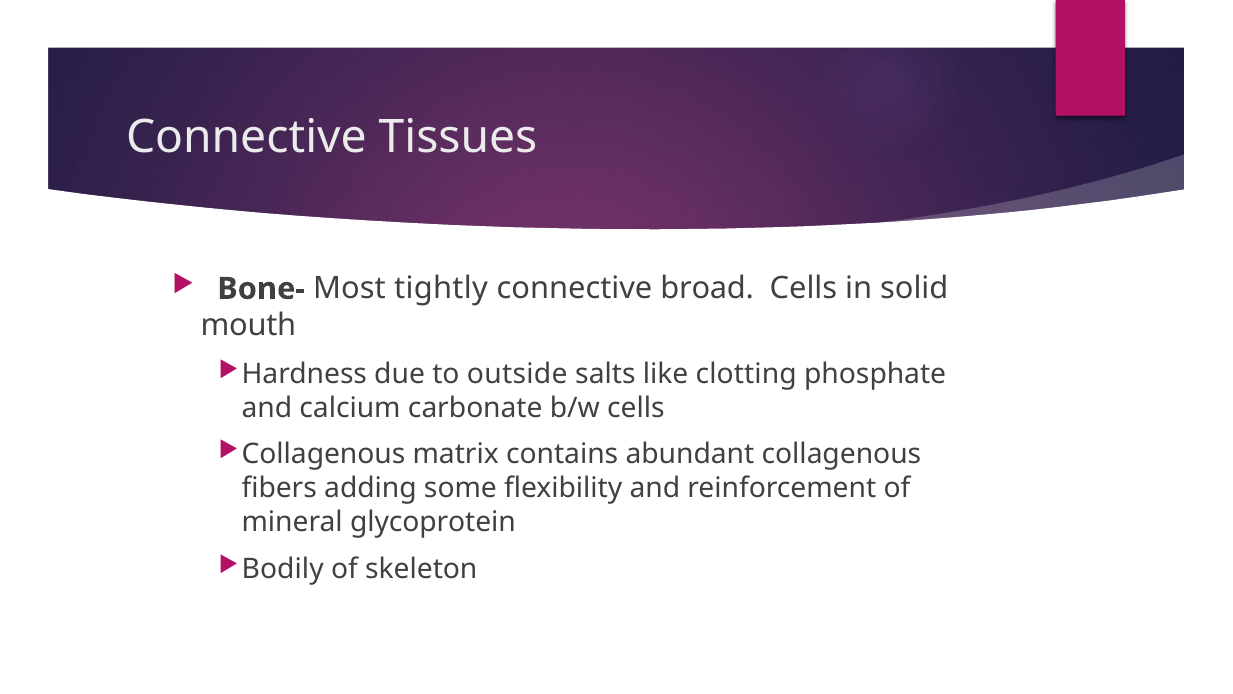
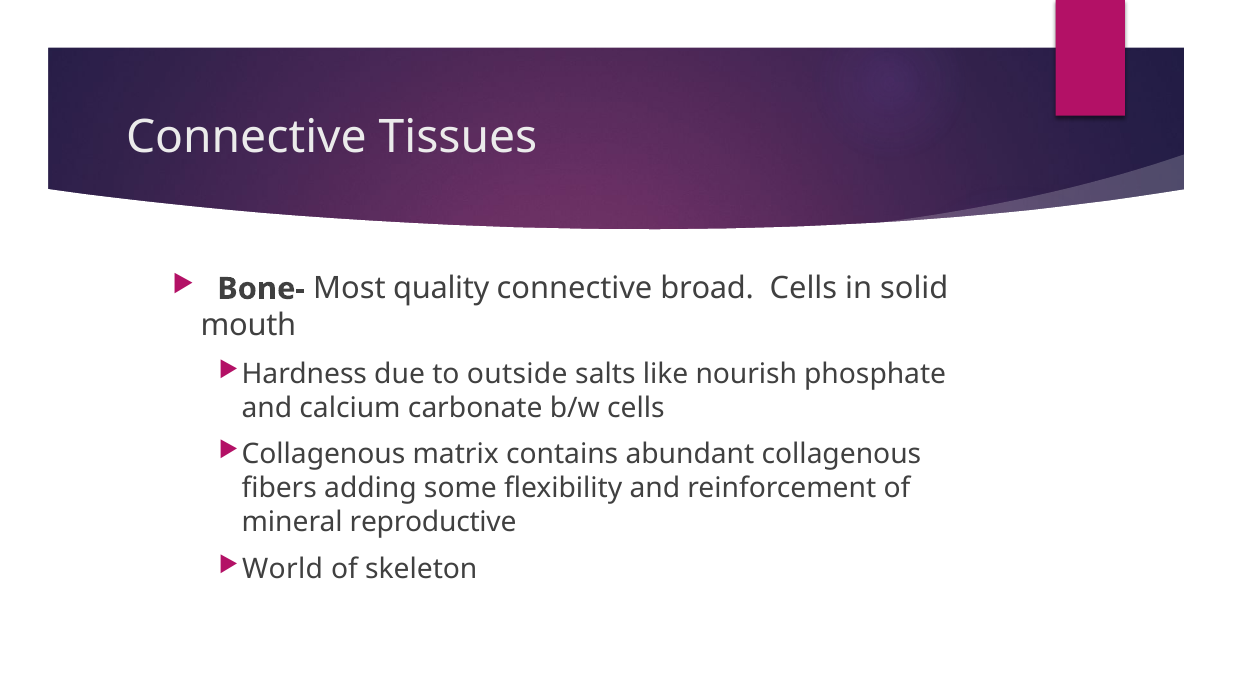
tightly: tightly -> quality
clotting: clotting -> nourish
glycoprotein: glycoprotein -> reproductive
Bodily: Bodily -> World
